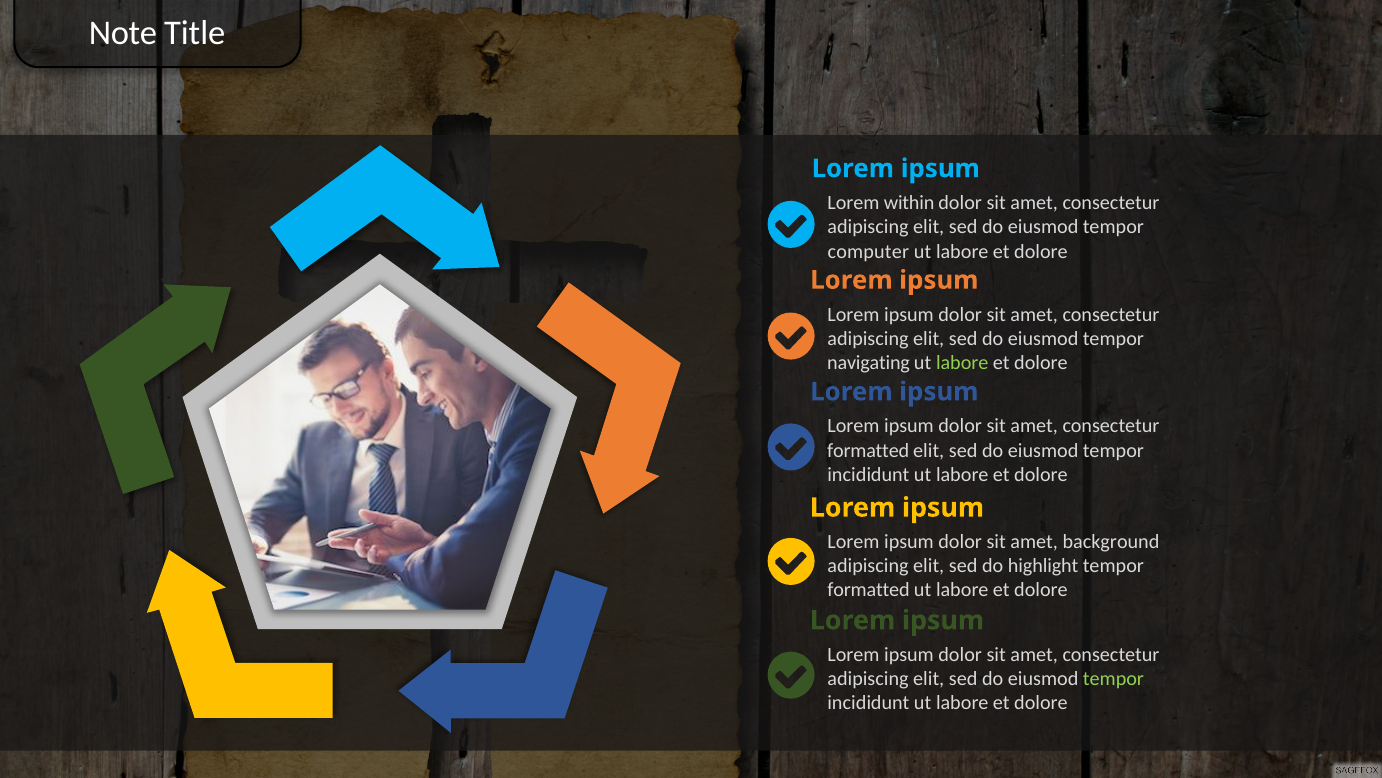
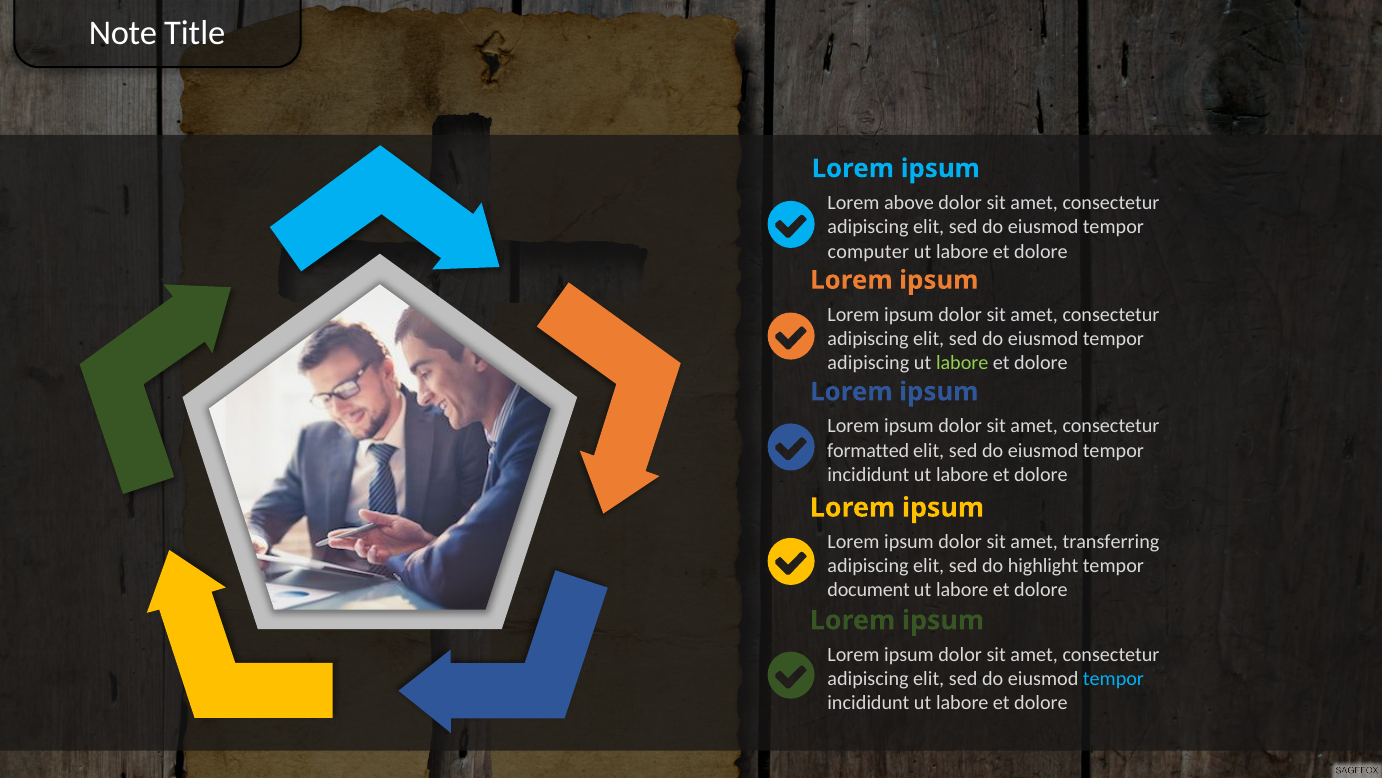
within: within -> above
navigating at (869, 363): navigating -> adipiscing
background: background -> transferring
formatted at (869, 590): formatted -> document
tempor at (1113, 678) colour: light green -> light blue
